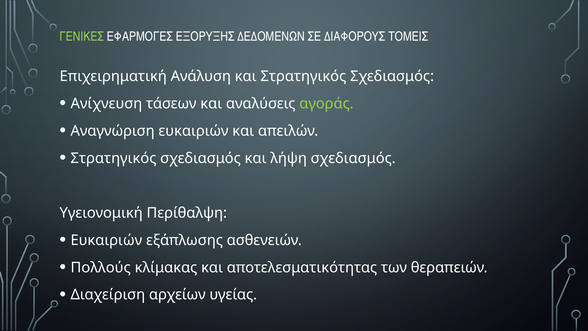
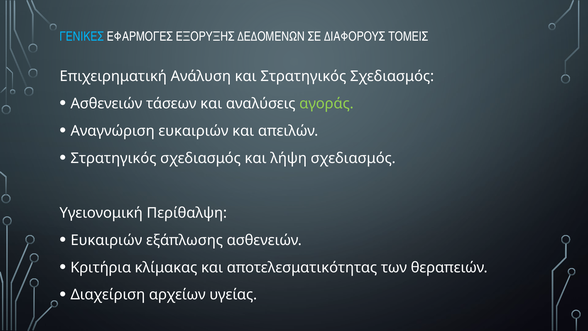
ΓΕΝΙΚΕΣ colour: light green -> light blue
Ανίχνευση at (106, 104): Ανίχνευση -> Ασθενειών
Πολλούς: Πολλούς -> Κριτήρια
